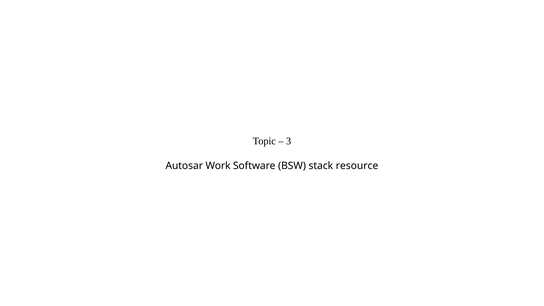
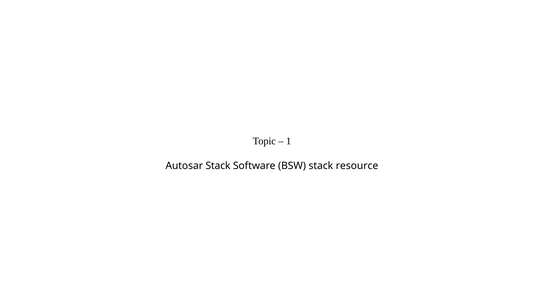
3: 3 -> 1
Autosar Work: Work -> Stack
